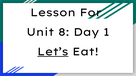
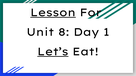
Lesson underline: none -> present
